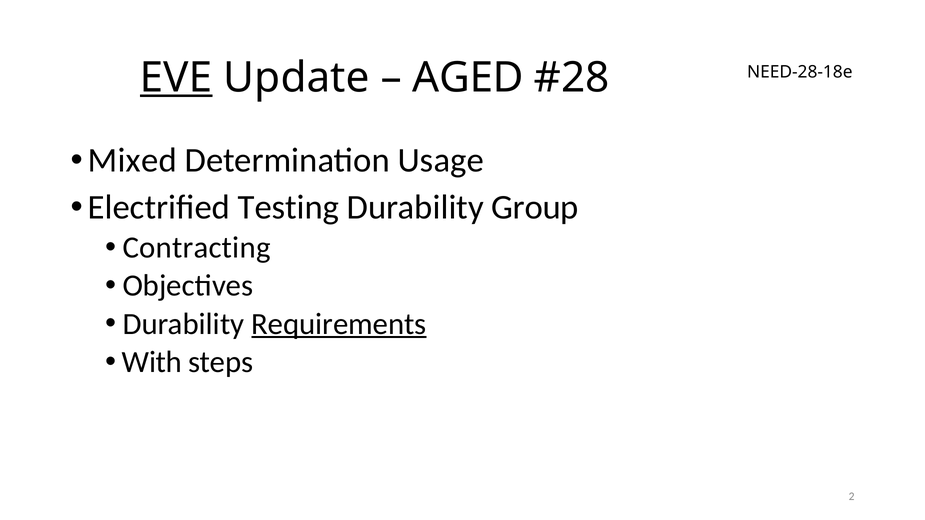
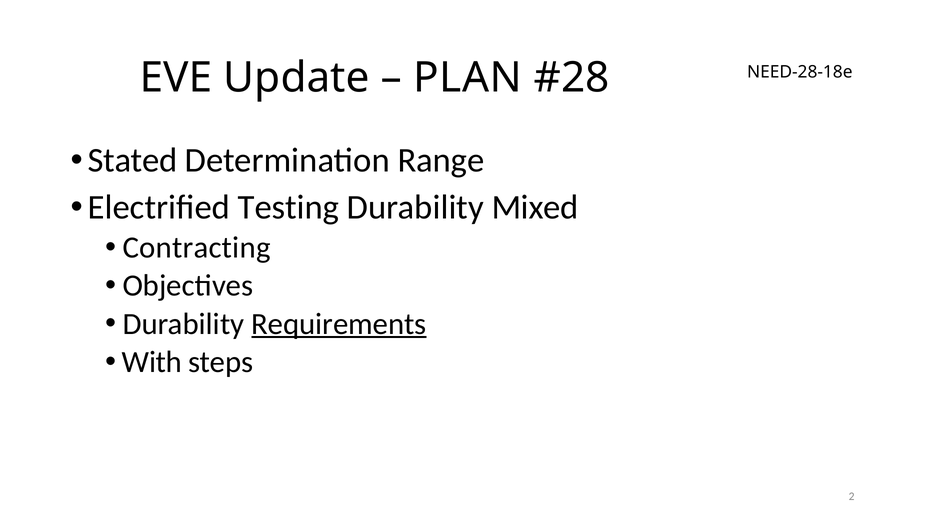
EVE underline: present -> none
AGED: AGED -> PLAN
Mixed: Mixed -> Stated
Usage: Usage -> Range
Group: Group -> Mixed
